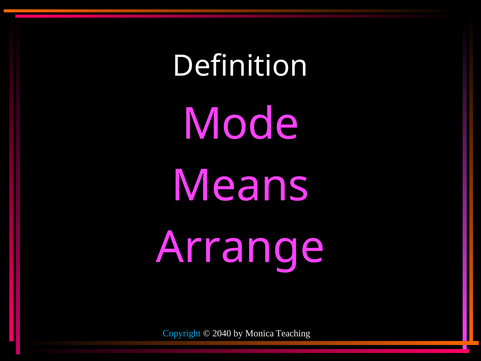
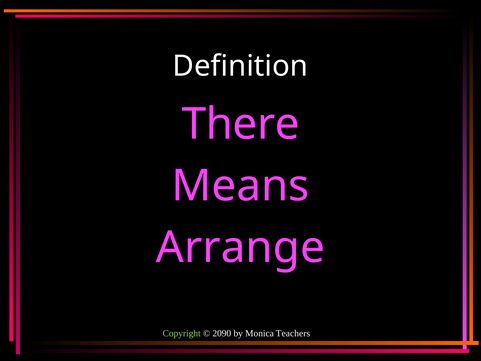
Mode: Mode -> There
Copyright colour: light blue -> light green
2040: 2040 -> 2090
Teaching: Teaching -> Teachers
